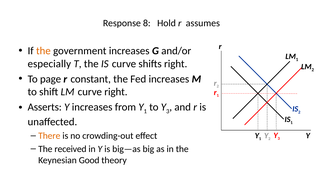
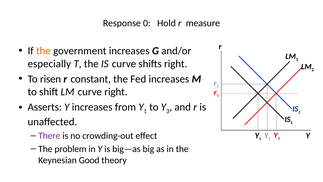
8: 8 -> 0
assumes: assumes -> measure
page: page -> risen
There colour: orange -> purple
received: received -> problem
